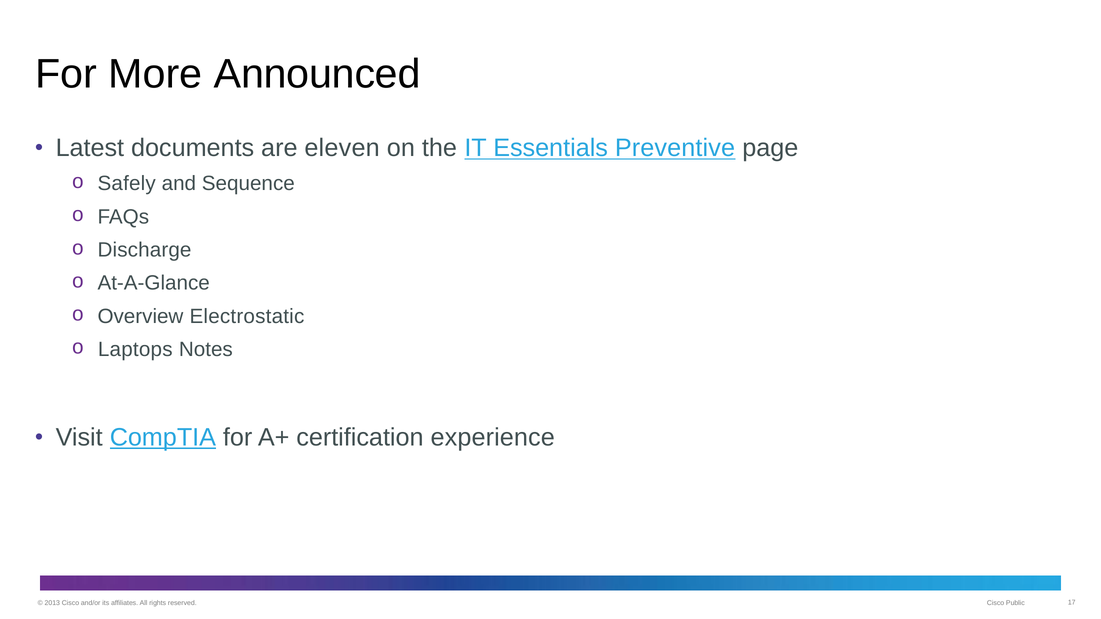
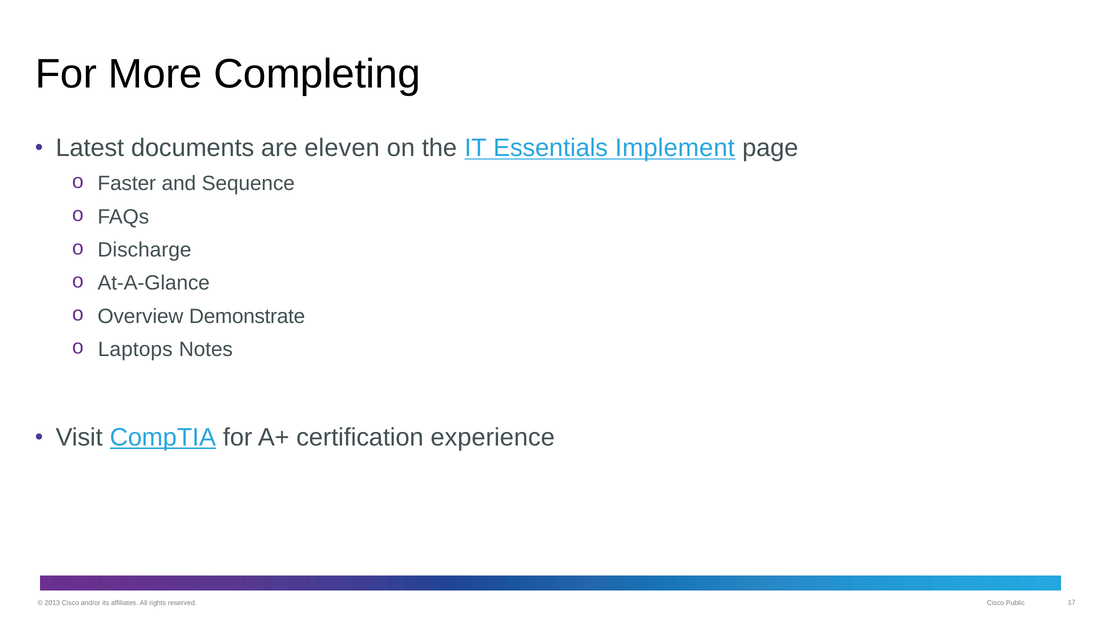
Announced: Announced -> Completing
Preventive: Preventive -> Implement
Safely: Safely -> Faster
Electrostatic: Electrostatic -> Demonstrate
